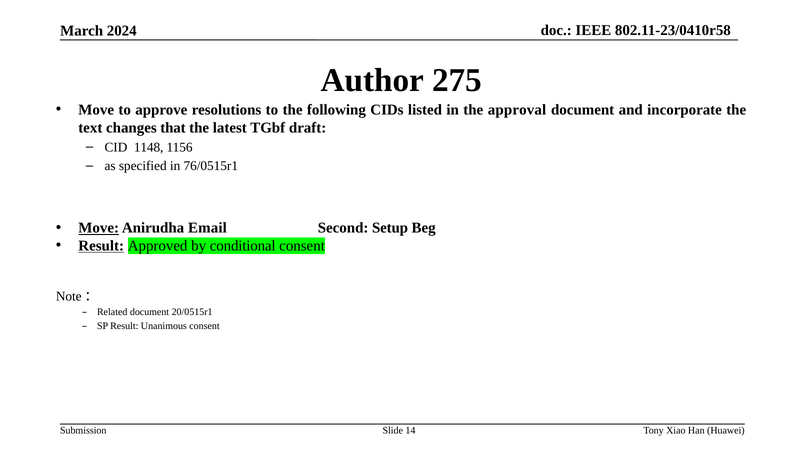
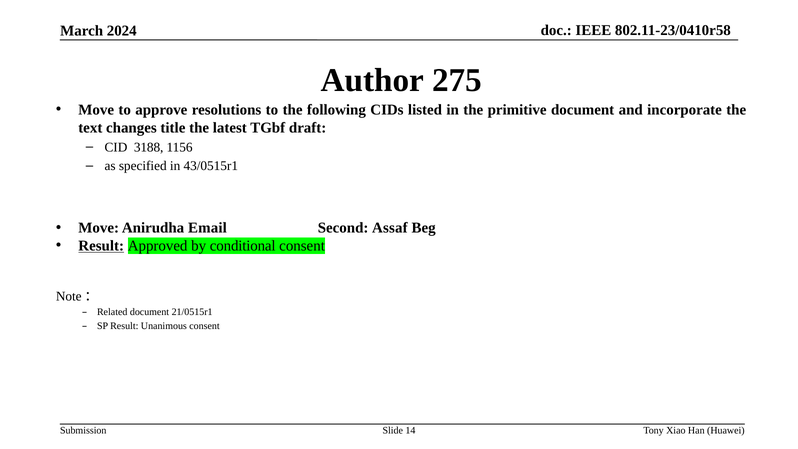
approval: approval -> primitive
that: that -> title
1148: 1148 -> 3188
76/0515r1: 76/0515r1 -> 43/0515r1
Move at (99, 228) underline: present -> none
Setup: Setup -> Assaf
20/0515r1: 20/0515r1 -> 21/0515r1
